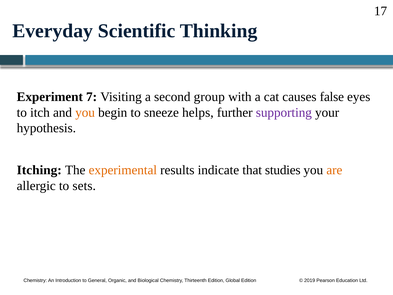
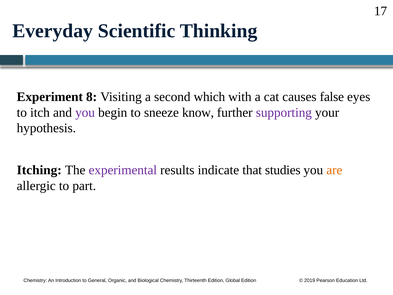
7: 7 -> 8
group: group -> which
you at (85, 112) colour: orange -> purple
helps: helps -> know
experimental colour: orange -> purple
sets: sets -> part
